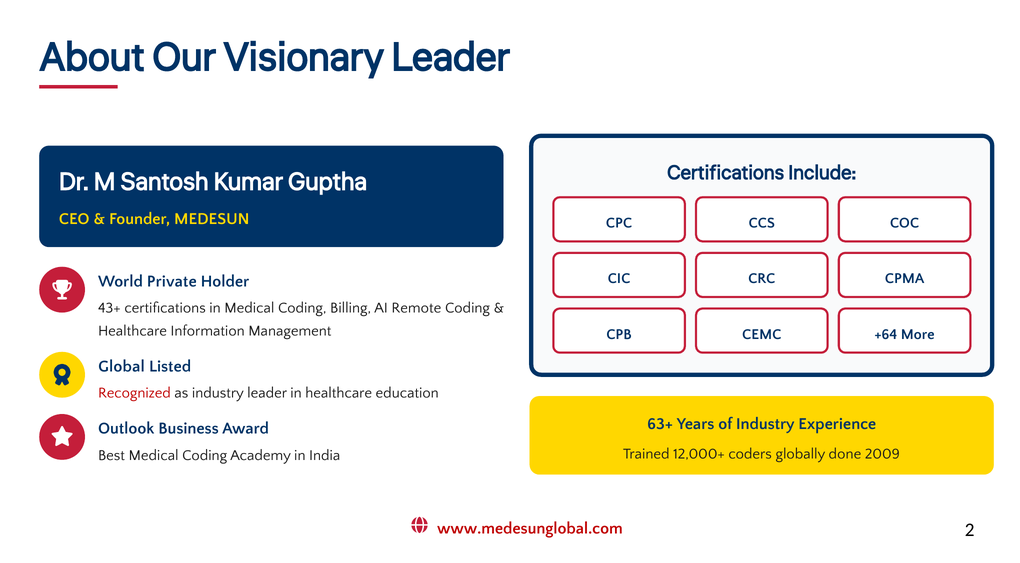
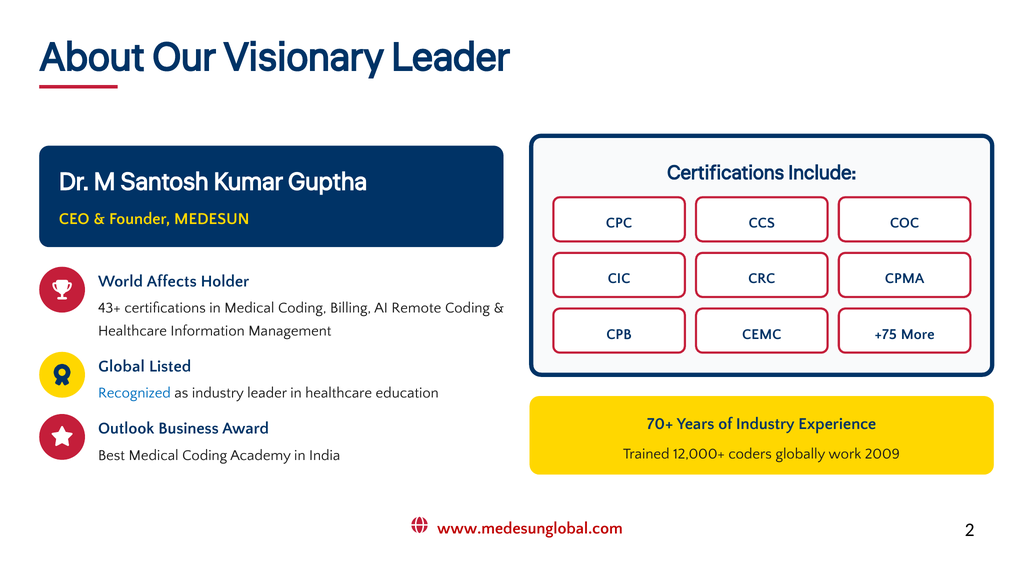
Private: Private -> Affects
+64: +64 -> +75
Recognized colour: red -> blue
63+: 63+ -> 70+
done: done -> work
